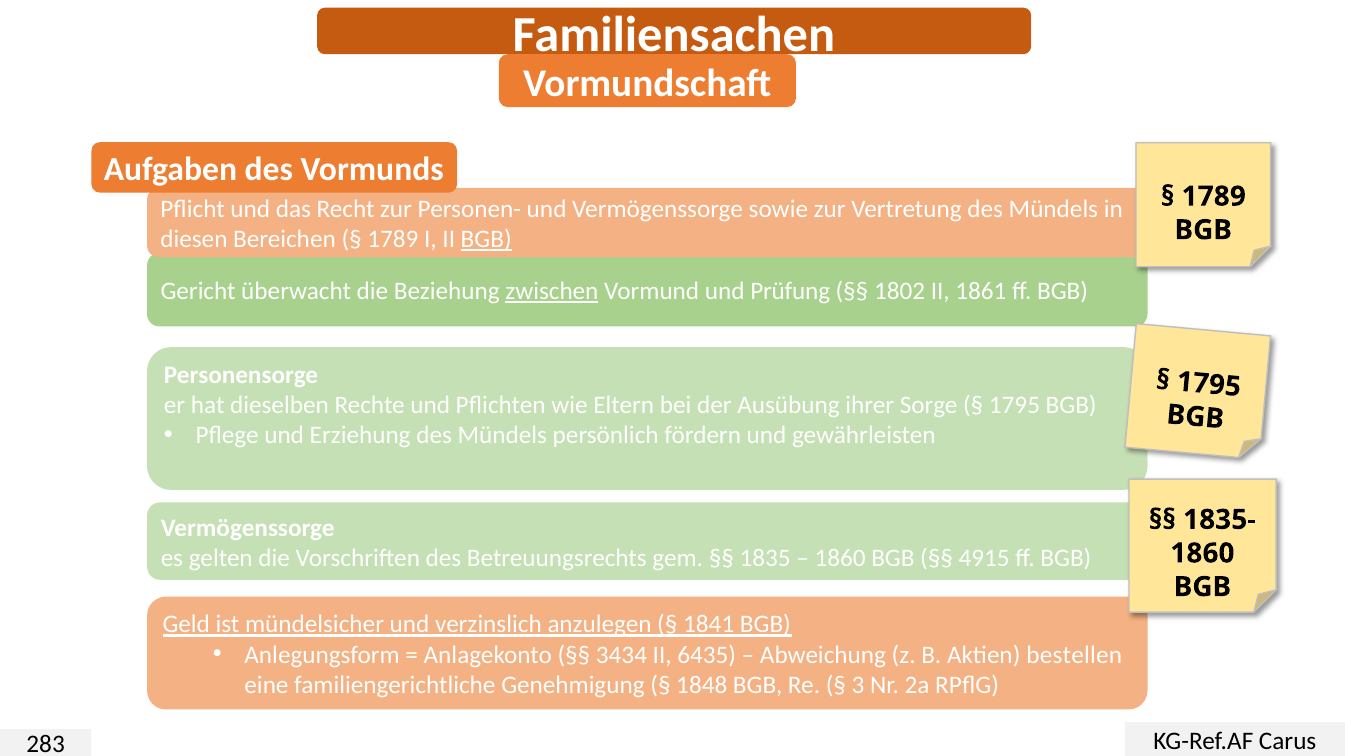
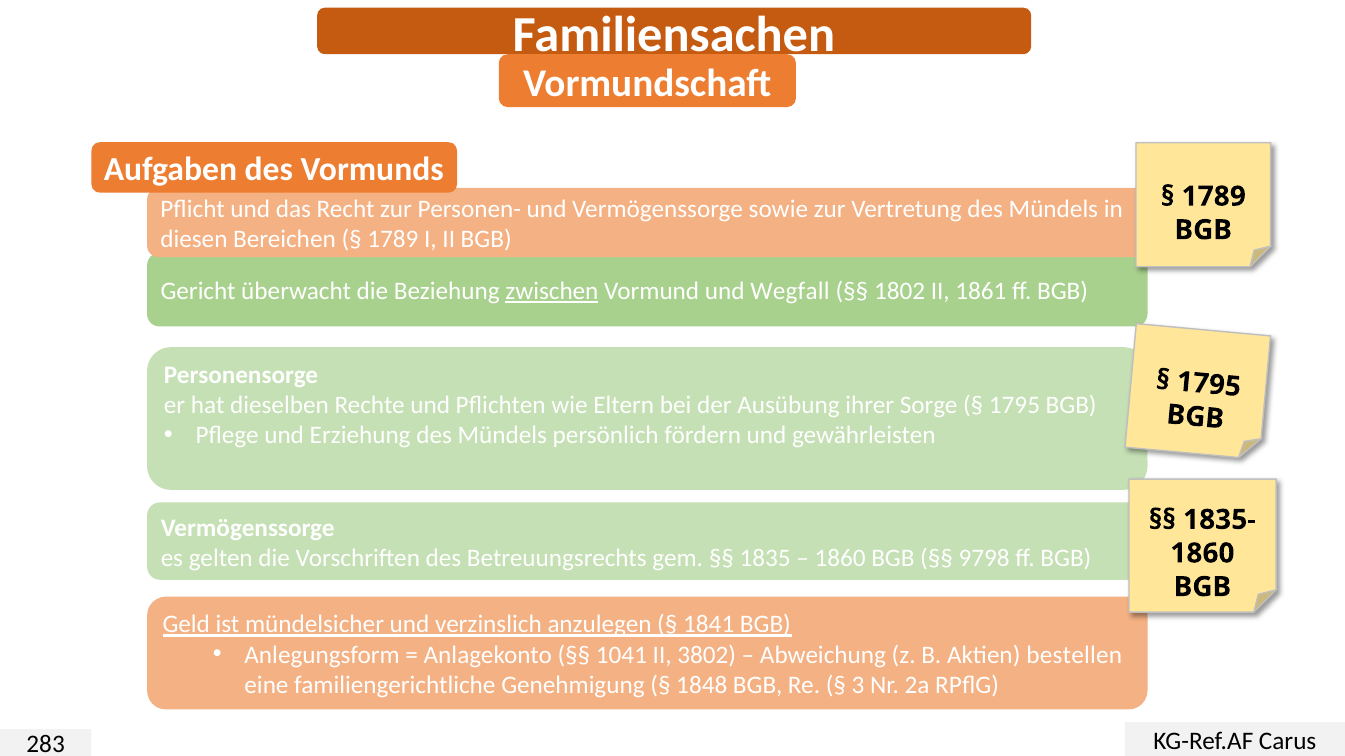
BGB at (486, 240) underline: present -> none
Prüfung: Prüfung -> Wegfall
4915: 4915 -> 9798
3434: 3434 -> 1041
6435: 6435 -> 3802
